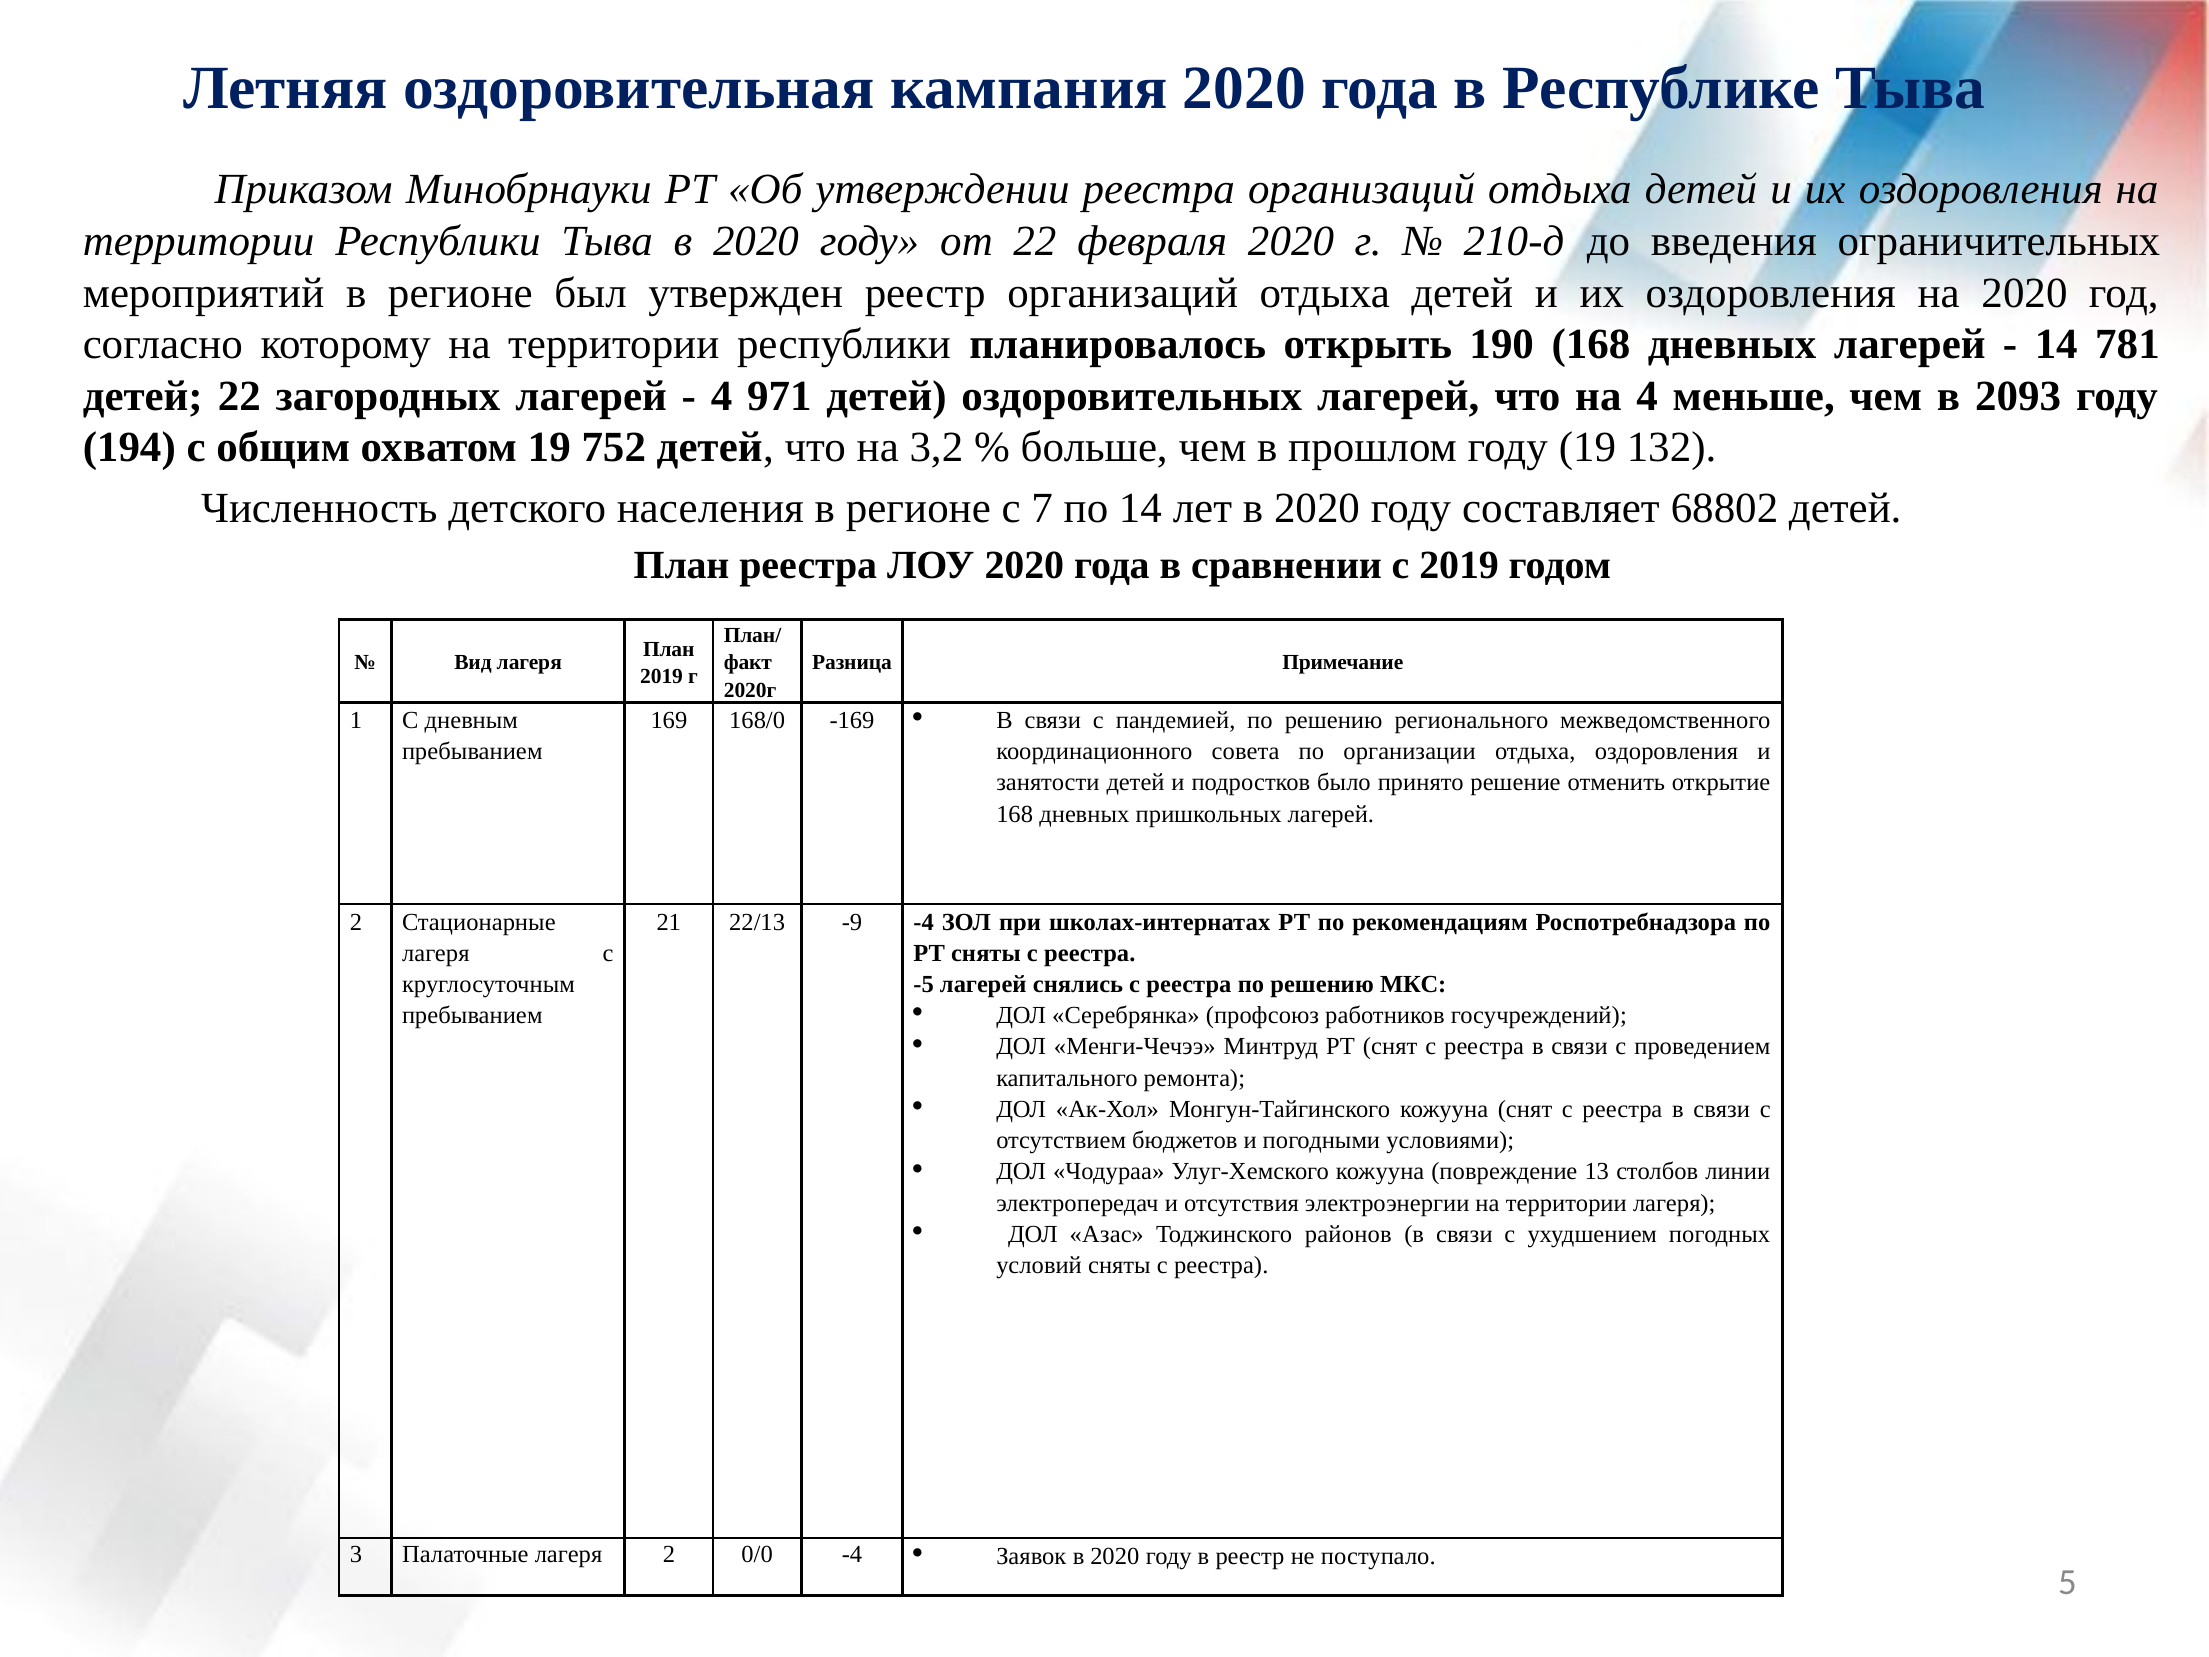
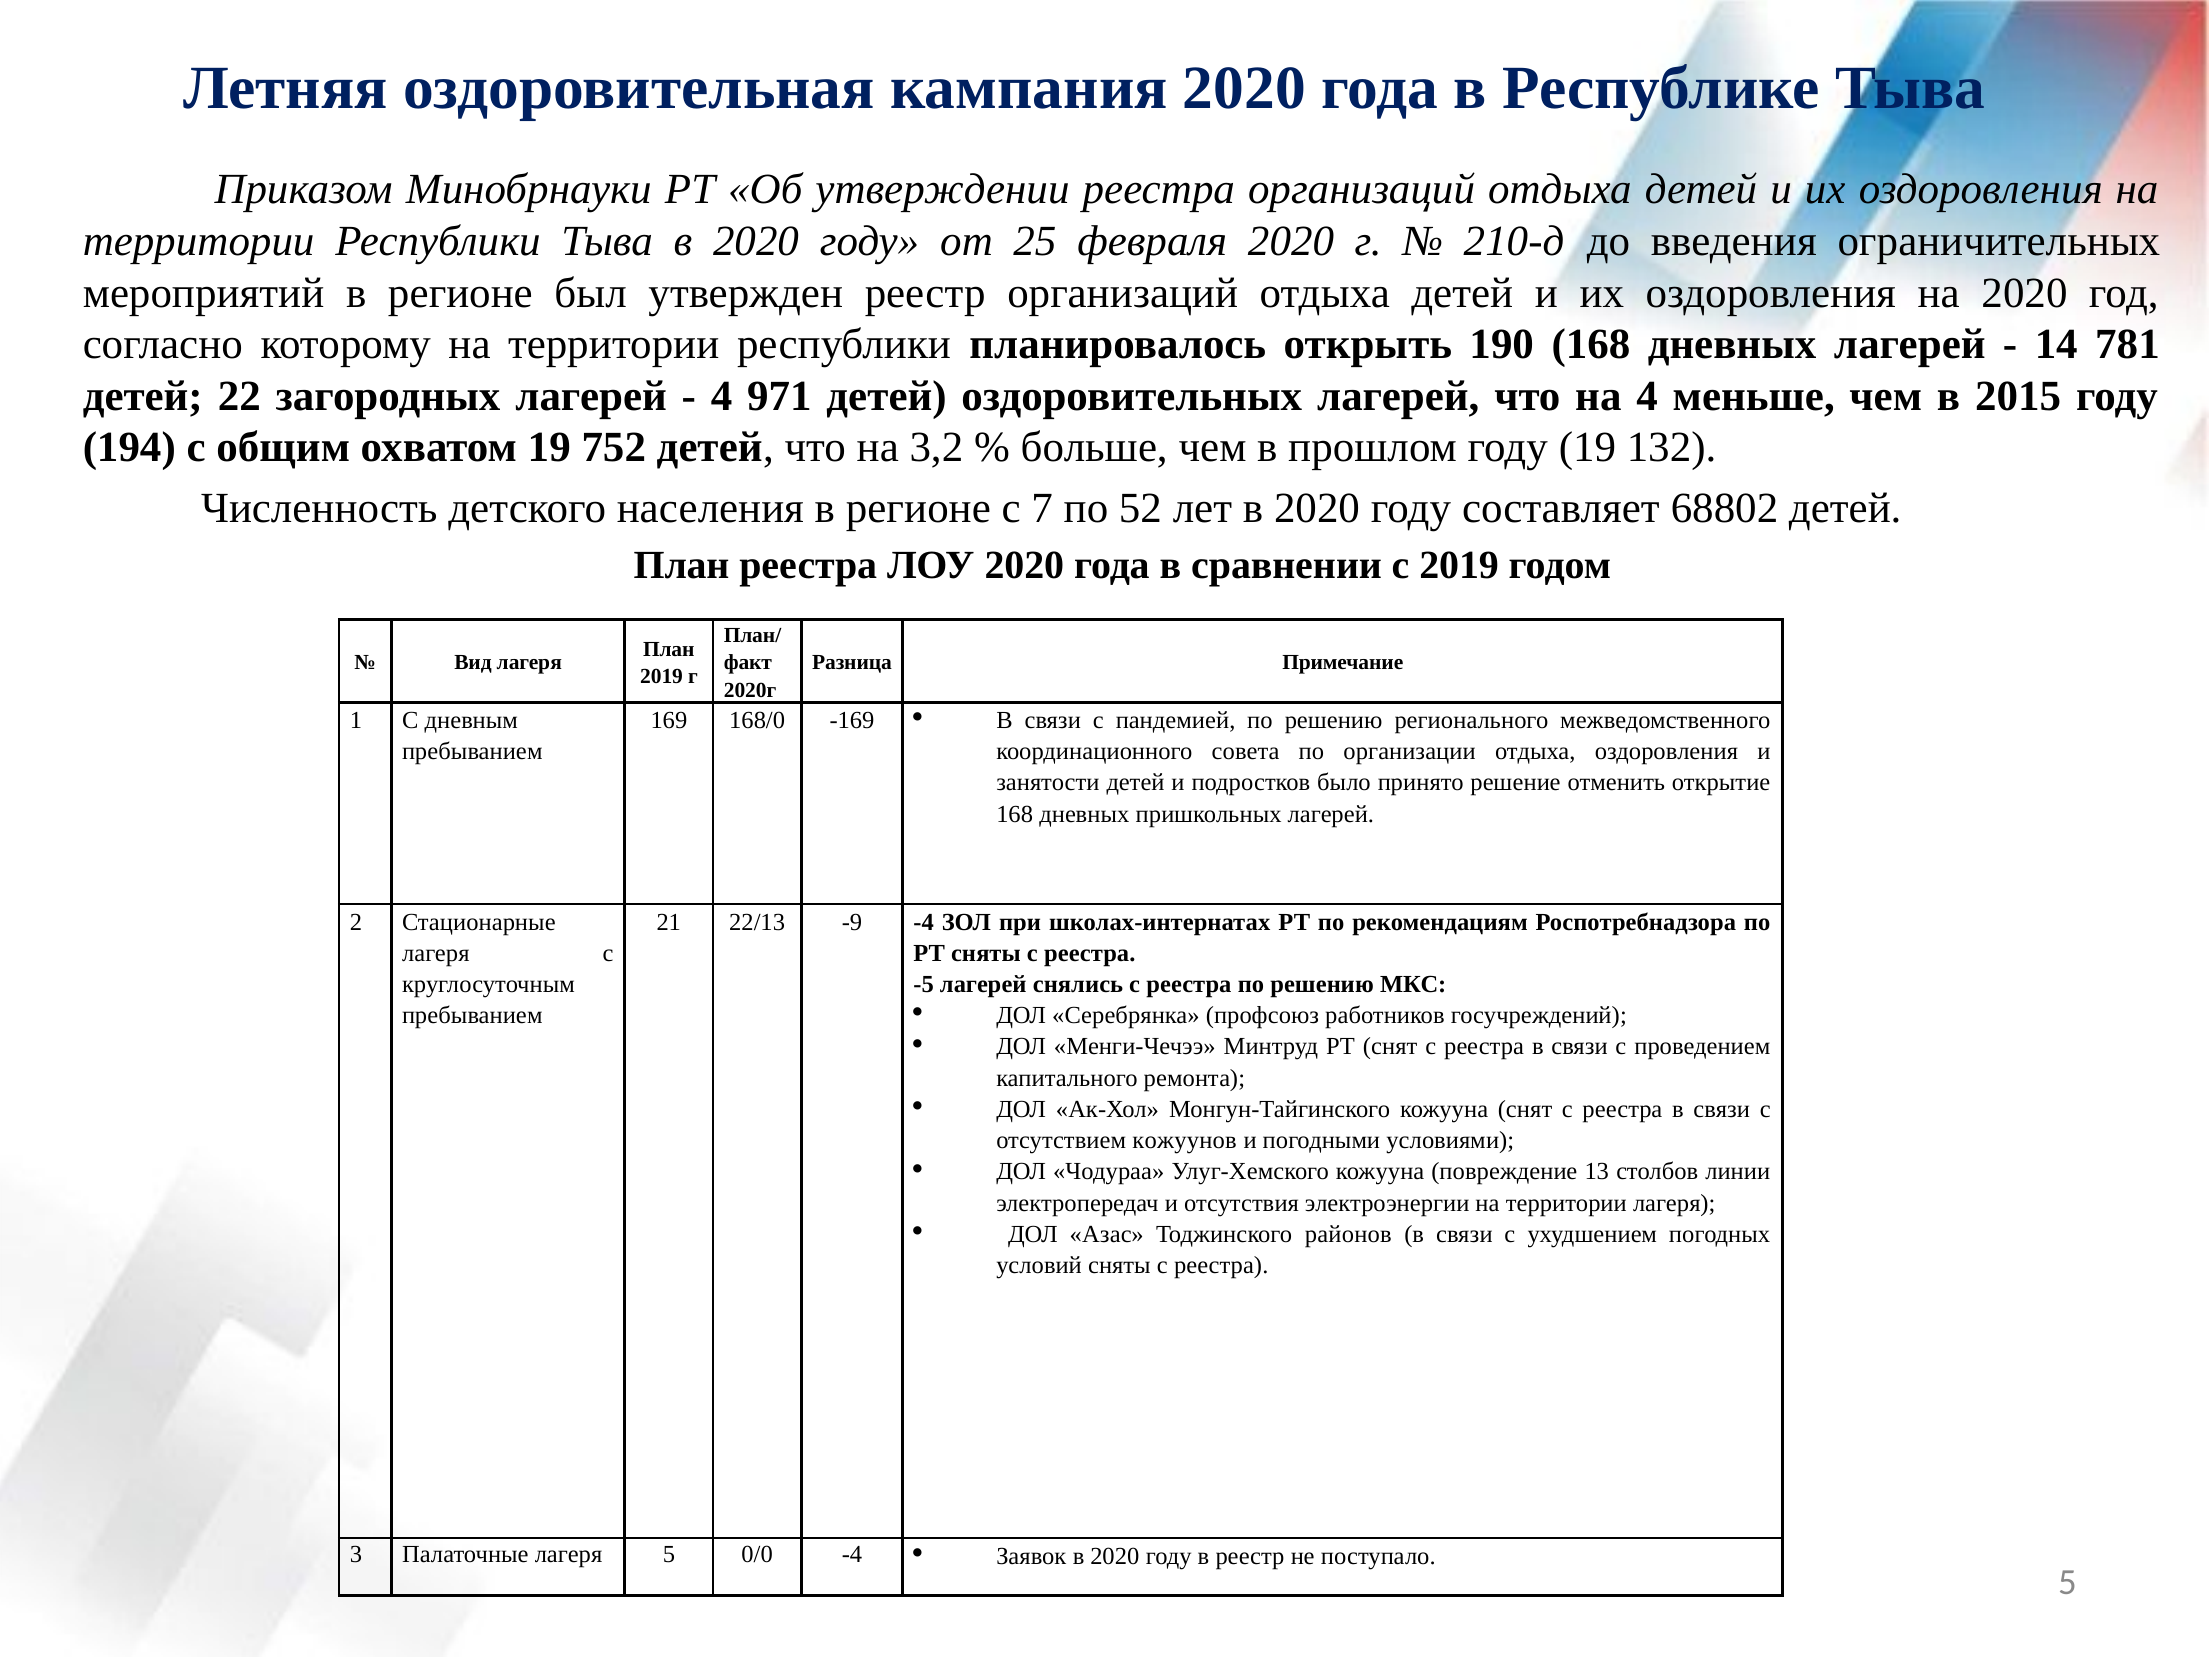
от 22: 22 -> 25
2093: 2093 -> 2015
по 14: 14 -> 52
бюджетов: бюджетов -> кожуунов
лагеря 2: 2 -> 5
